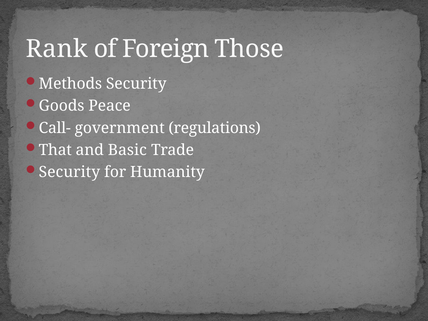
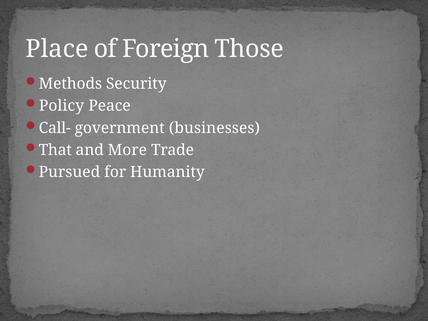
Rank: Rank -> Place
Goods: Goods -> Policy
regulations: regulations -> businesses
Basic: Basic -> More
Security at (69, 172): Security -> Pursued
